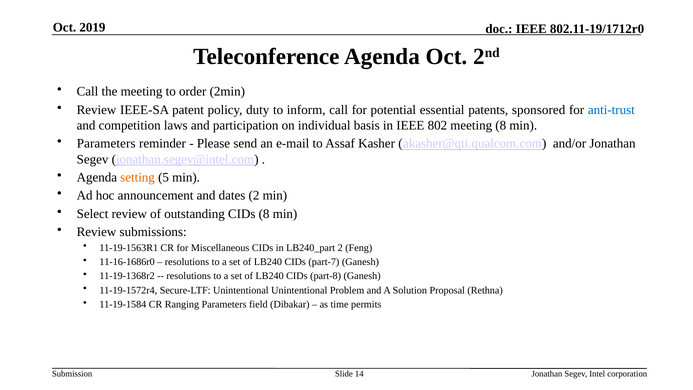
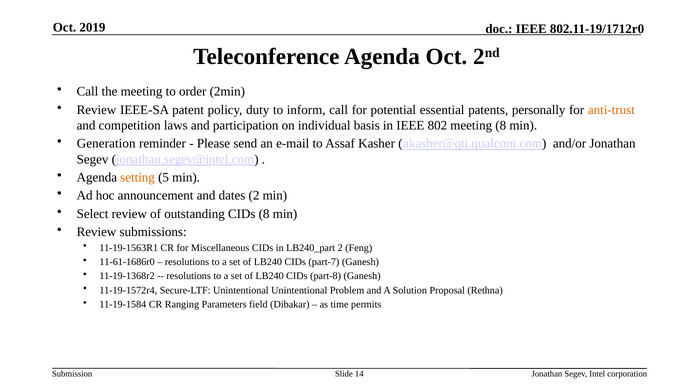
sponsored: sponsored -> personally
anti-trust colour: blue -> orange
Parameters at (106, 144): Parameters -> Generation
11-16-1686r0: 11-16-1686r0 -> 11-61-1686r0
